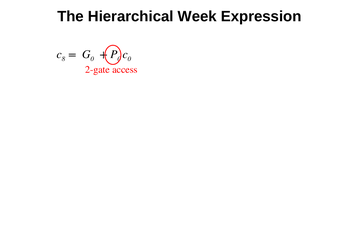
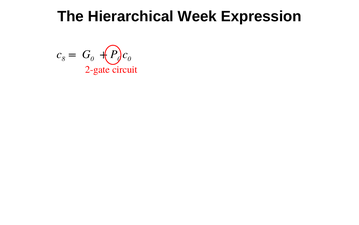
access: access -> circuit
